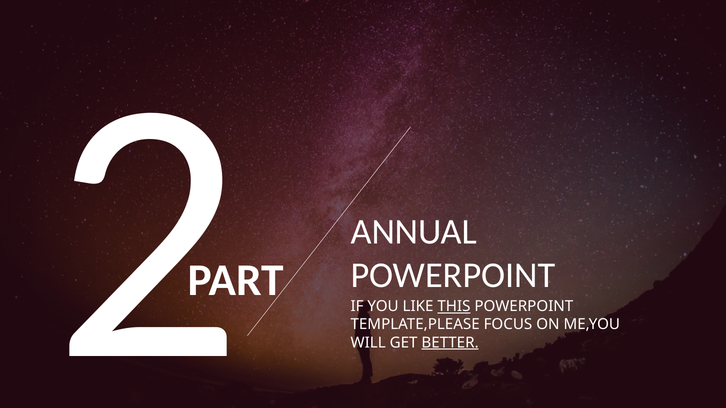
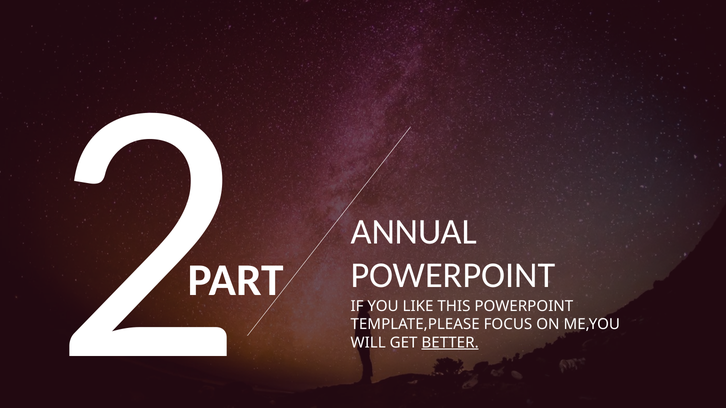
THIS underline: present -> none
